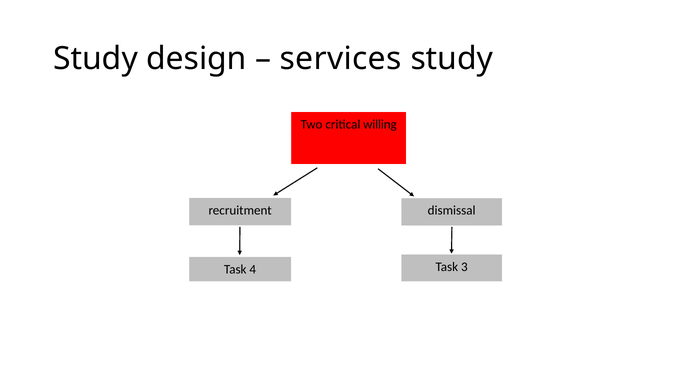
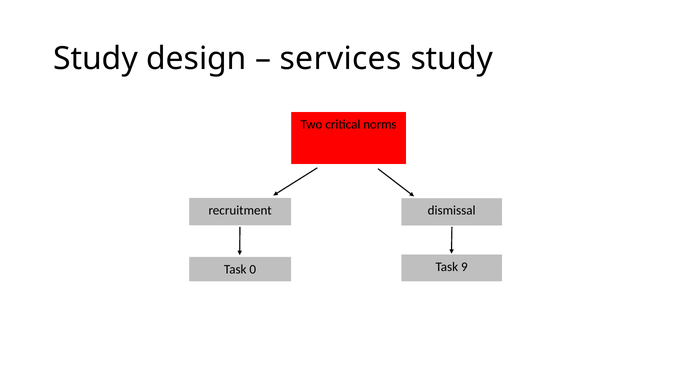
willing: willing -> norms
4: 4 -> 0
3: 3 -> 9
